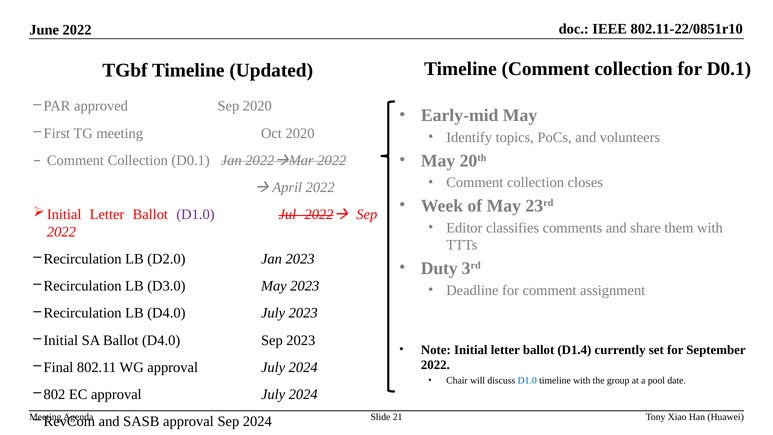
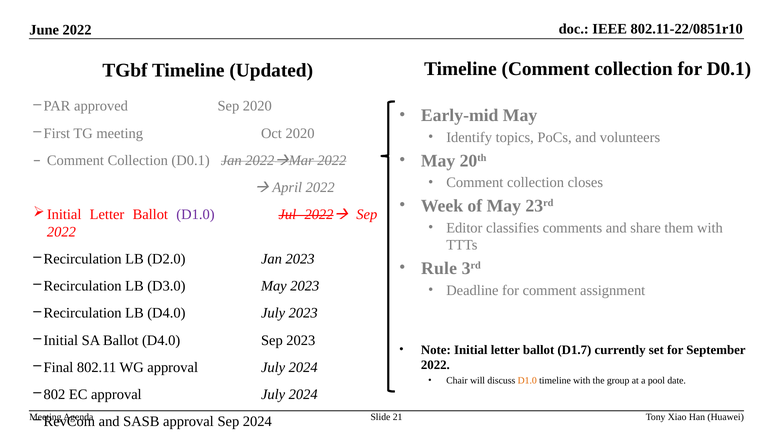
Duty: Duty -> Rule
D1.4: D1.4 -> D1.7
D1.0 at (527, 380) colour: blue -> orange
